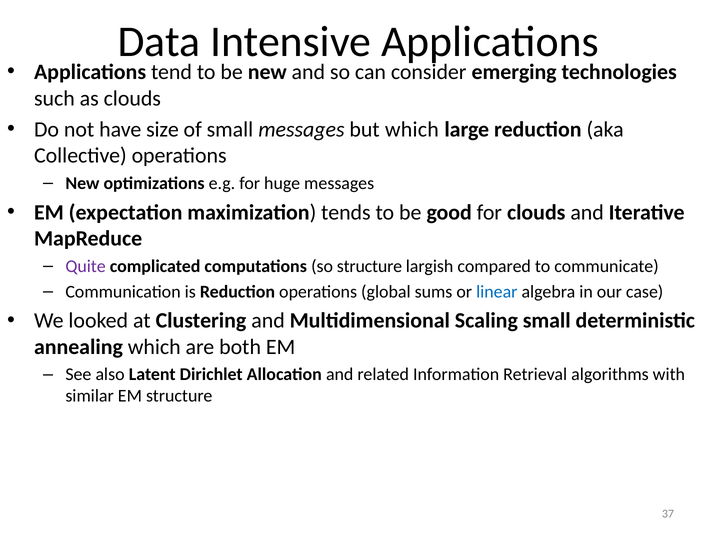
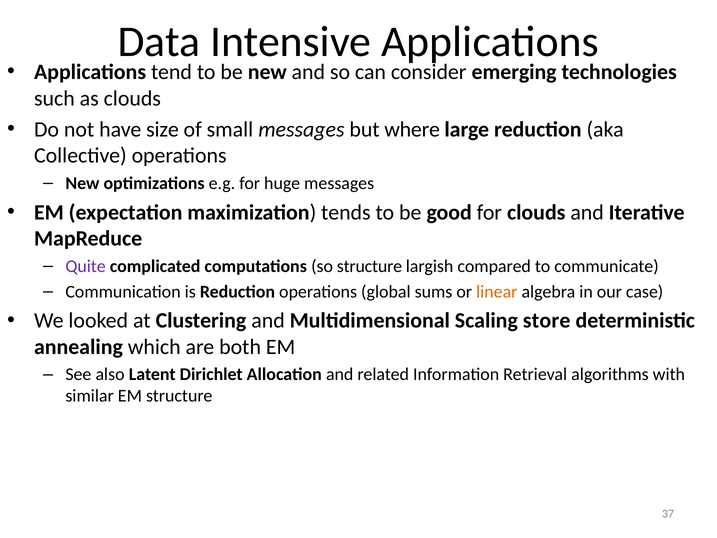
but which: which -> where
linear colour: blue -> orange
Scaling small: small -> store
